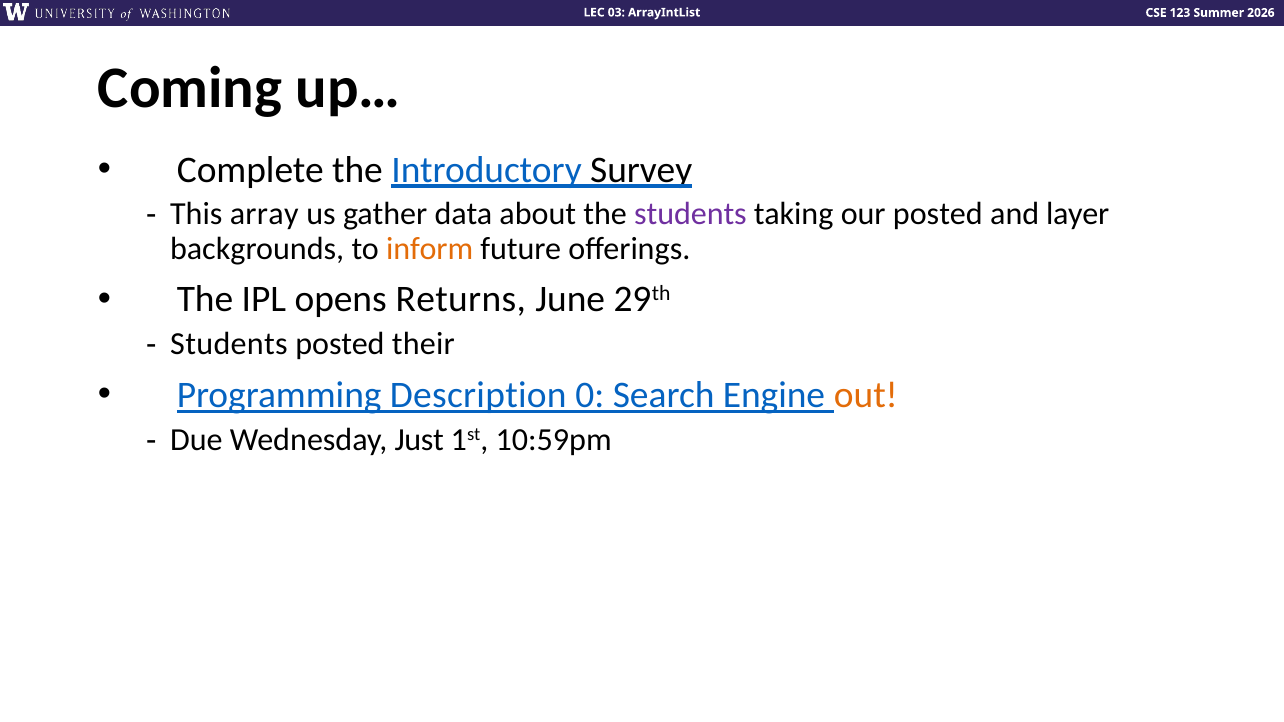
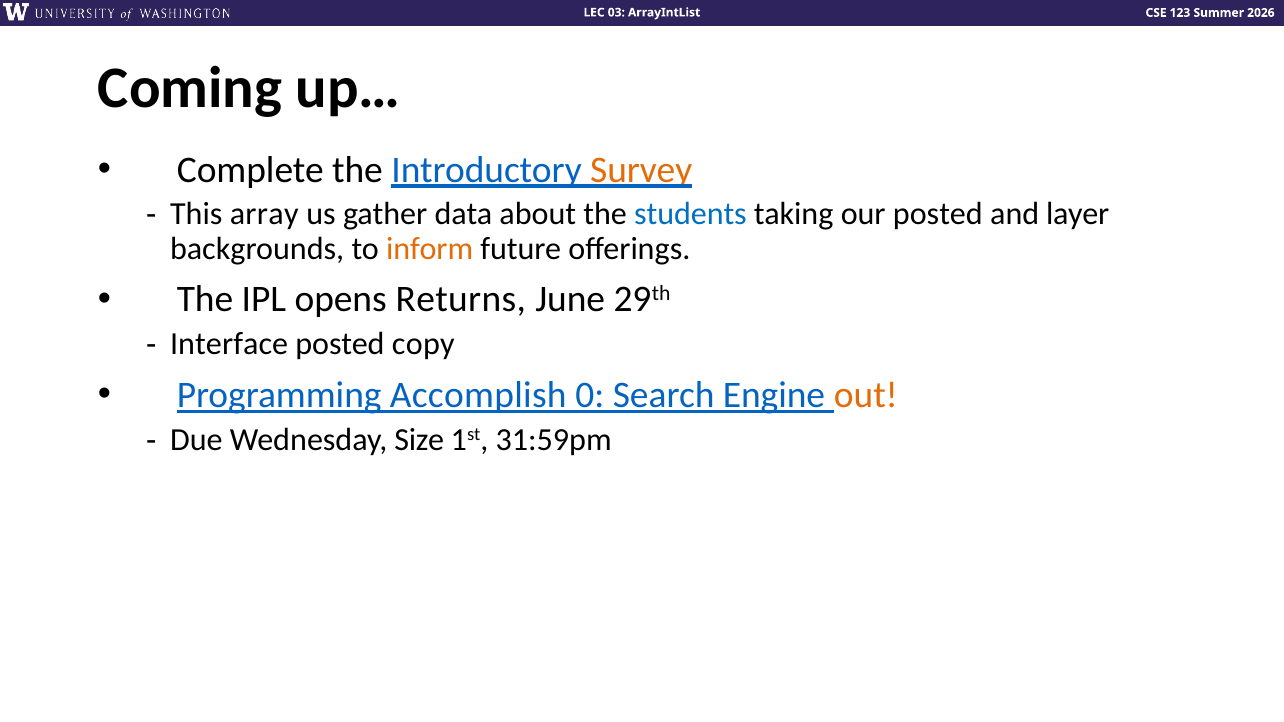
Survey colour: black -> orange
students at (690, 214) colour: purple -> blue
Students at (229, 344): Students -> Interface
their: their -> copy
Description: Description -> Accomplish
Just: Just -> Size
10:59pm: 10:59pm -> 31:59pm
